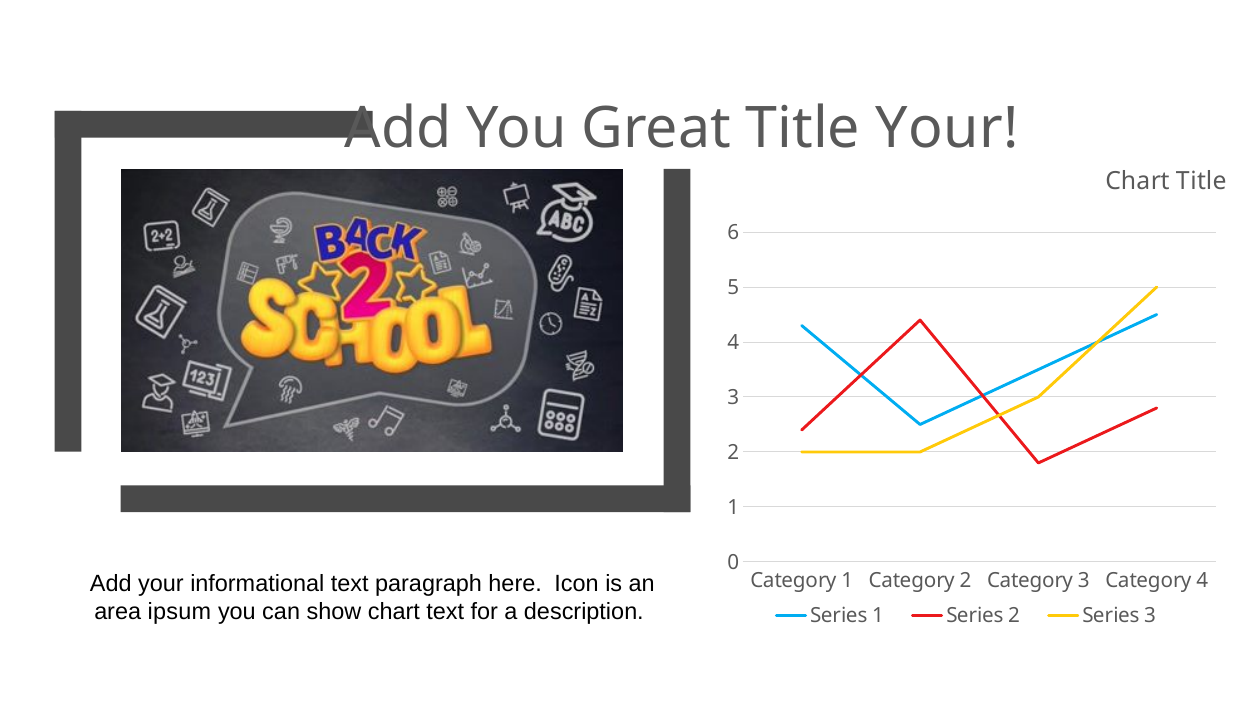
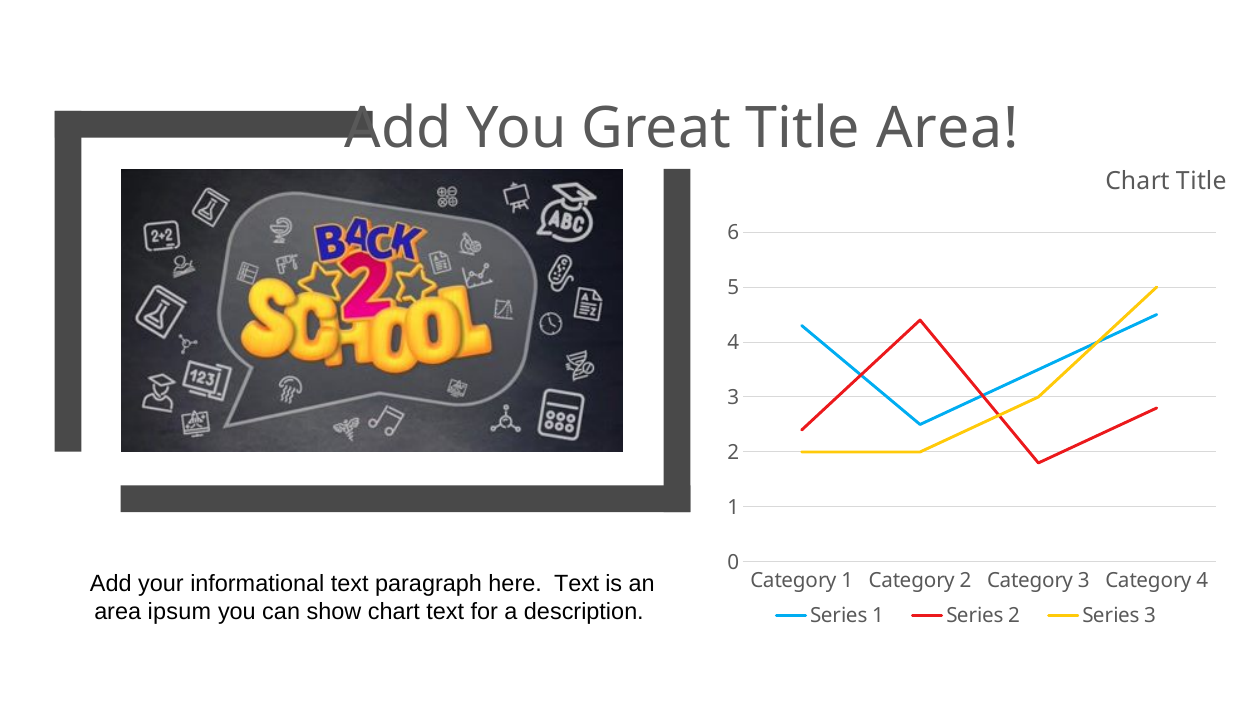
Title Your: Your -> Area
here Icon: Icon -> Text
